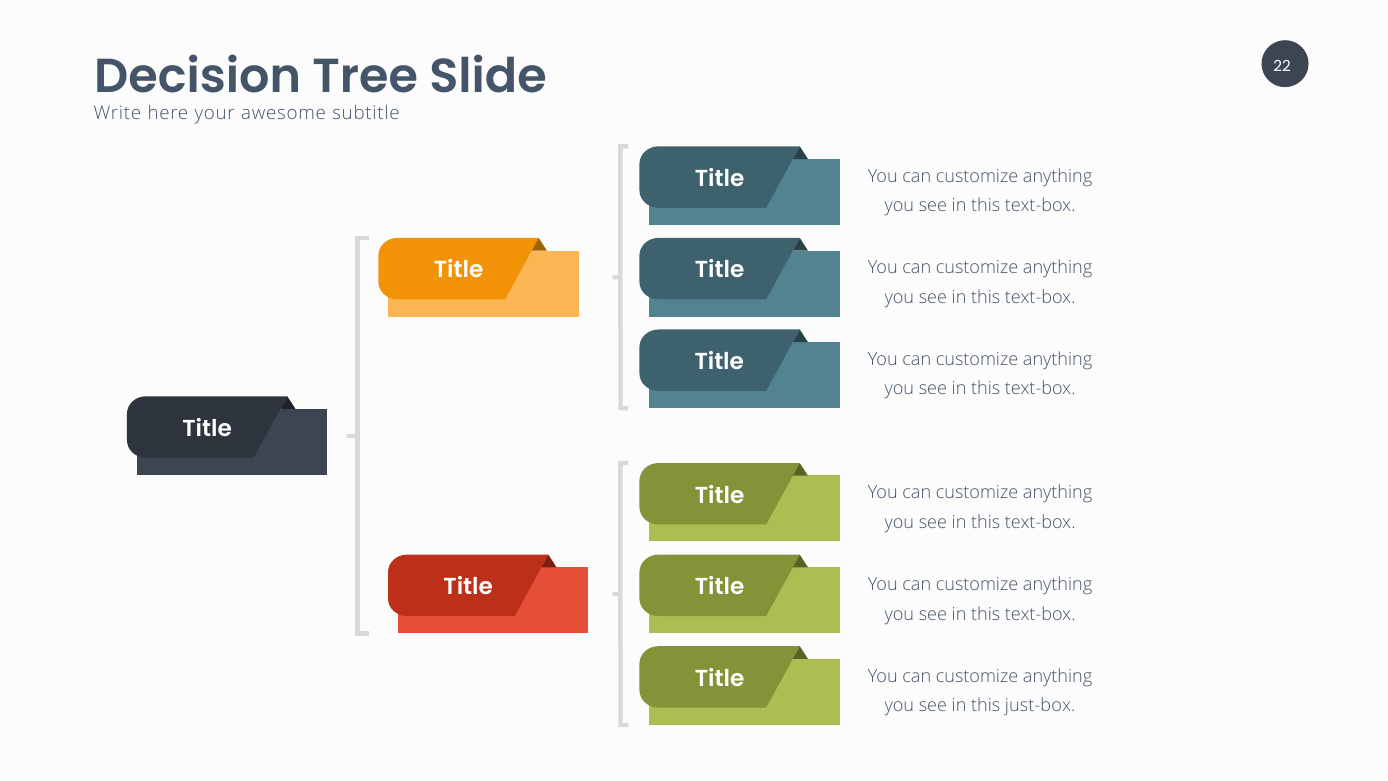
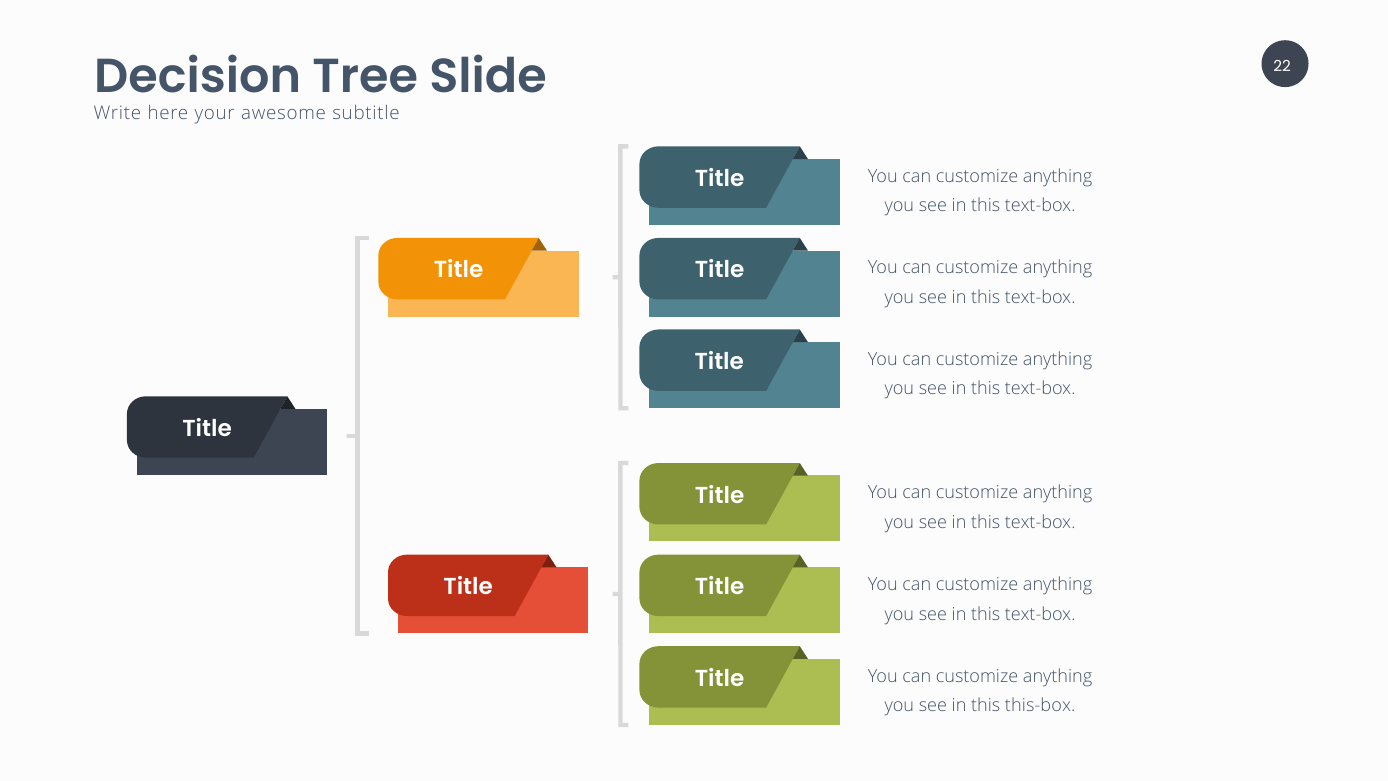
just-box: just-box -> this-box
